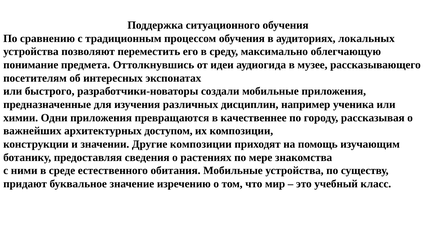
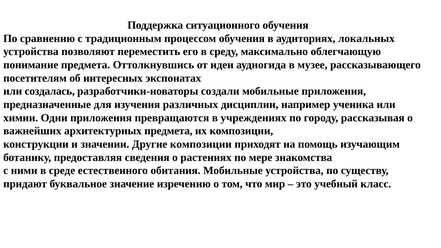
быстрого: быстрого -> создалась
качественнее: качественнее -> учреждениях
архитектурных доступом: доступом -> предмета
